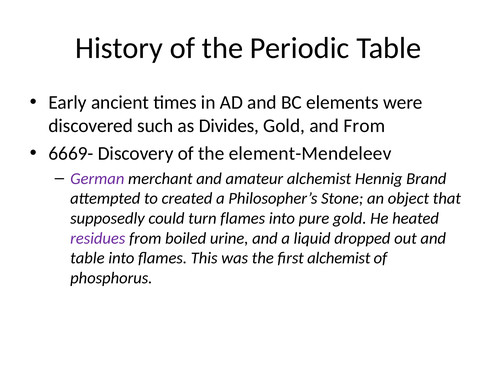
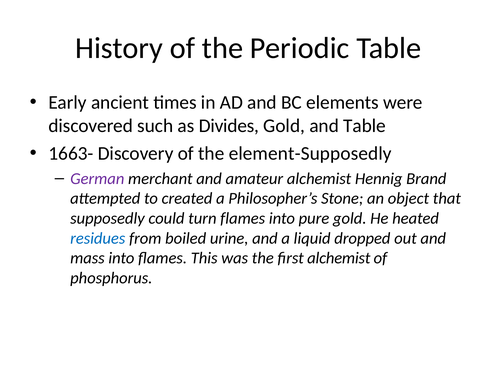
and From: From -> Table
6669-: 6669- -> 1663-
element-Mendeleev: element-Mendeleev -> element-Supposedly
residues colour: purple -> blue
table at (87, 258): table -> mass
